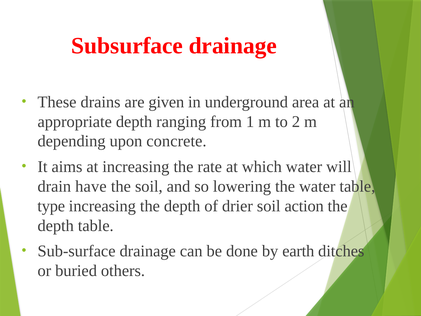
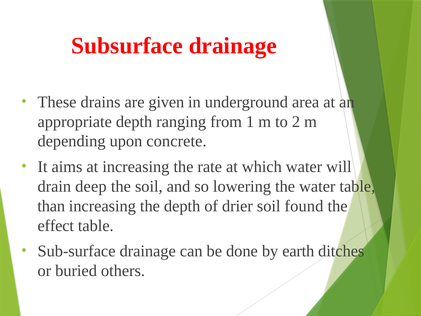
have: have -> deep
type: type -> than
action: action -> found
depth at (56, 225): depth -> effect
